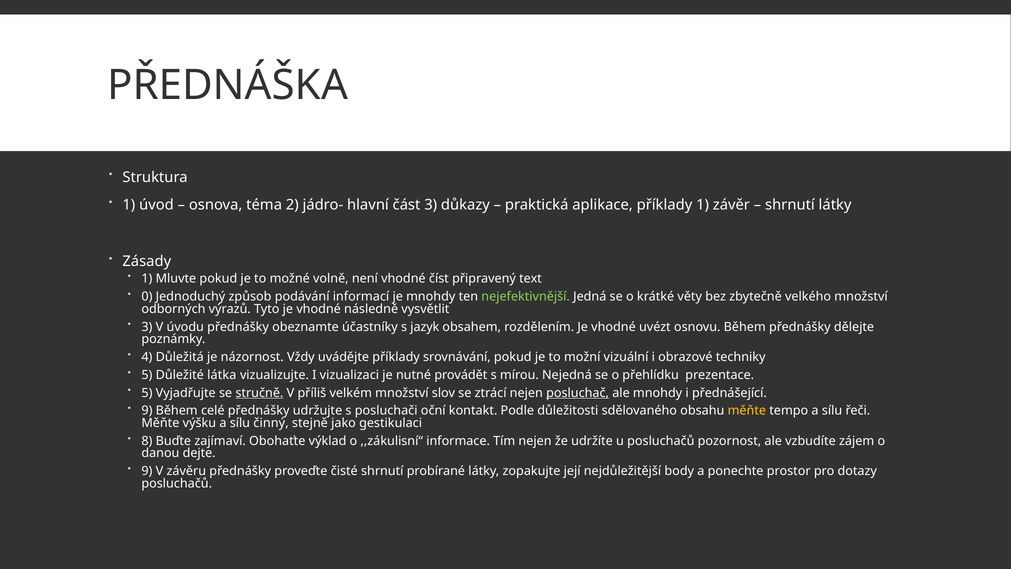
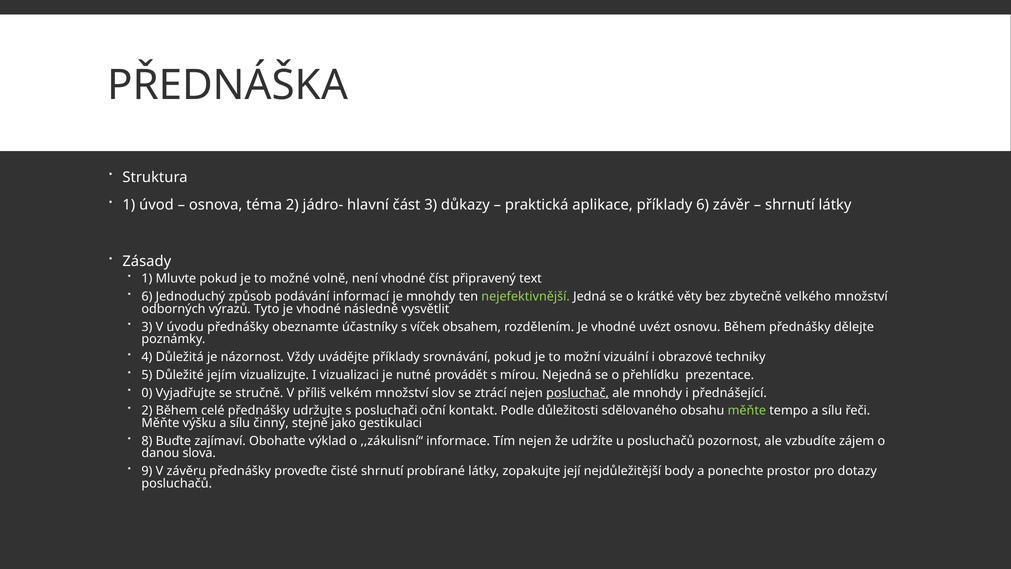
příklady 1: 1 -> 6
0 at (147, 297): 0 -> 6
jazyk: jazyk -> víček
látka: látka -> jejím
5 at (147, 393): 5 -> 0
stručně underline: present -> none
9 at (147, 411): 9 -> 2
měňte at (747, 411) colour: yellow -> light green
dejte: dejte -> slova
